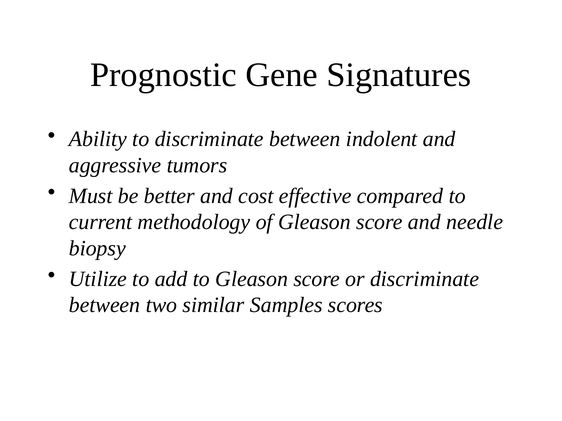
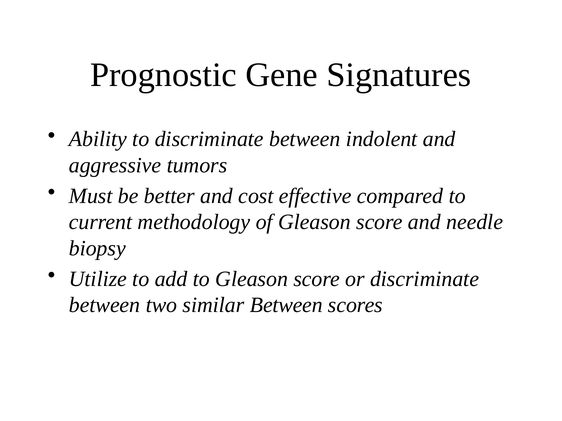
similar Samples: Samples -> Between
